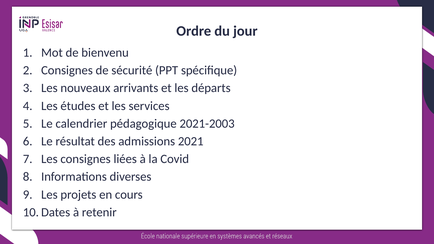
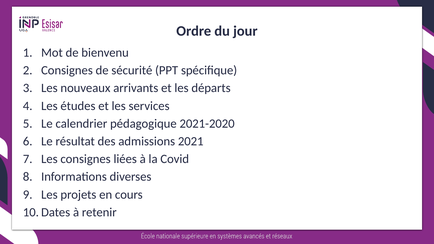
2021-2003: 2021-2003 -> 2021-2020
